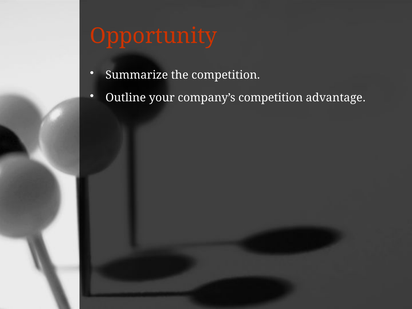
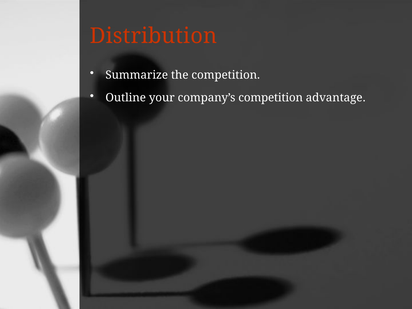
Opportunity: Opportunity -> Distribution
